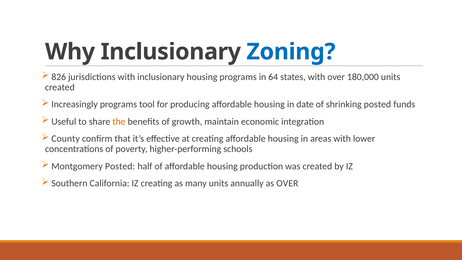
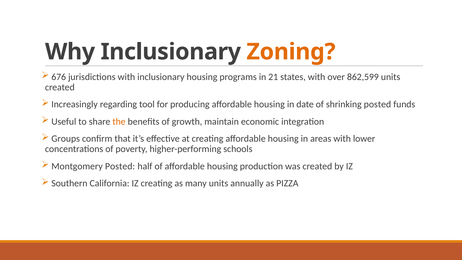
Zoning colour: blue -> orange
826: 826 -> 676
64: 64 -> 21
180,000: 180,000 -> 862,599
Increasingly programs: programs -> regarding
County: County -> Groups
as OVER: OVER -> PIZZA
